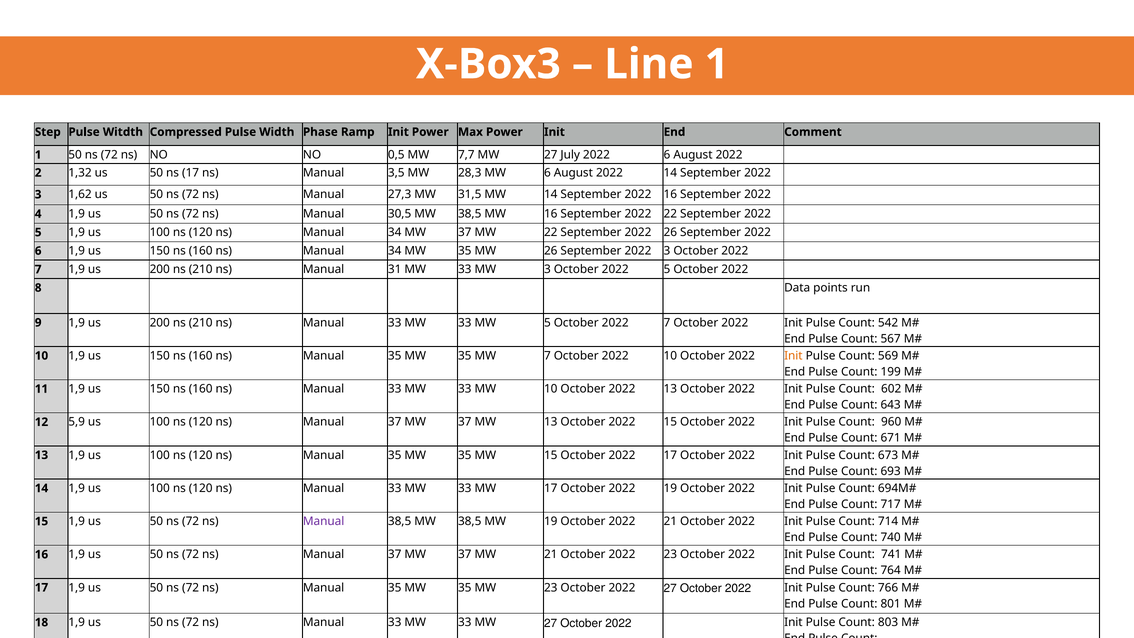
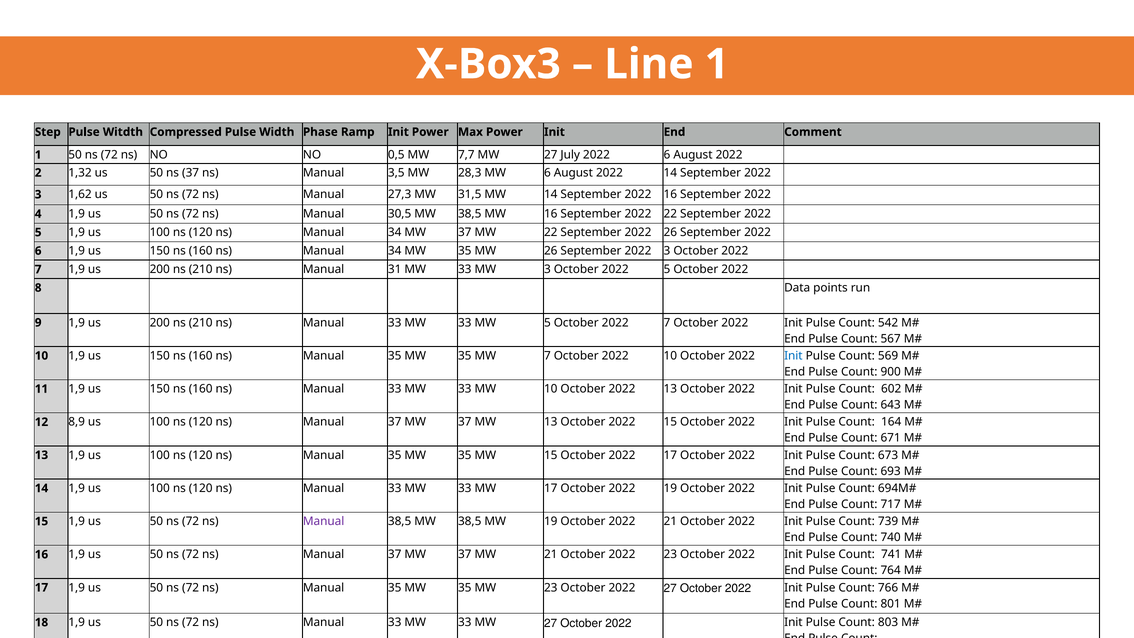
ns 17: 17 -> 37
Init at (793, 356) colour: orange -> blue
199: 199 -> 900
5,9: 5,9 -> 8,9
960: 960 -> 164
714: 714 -> 739
